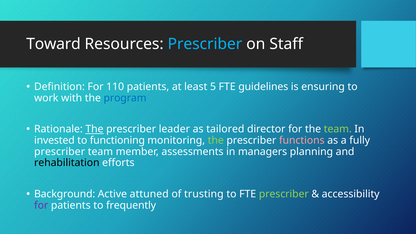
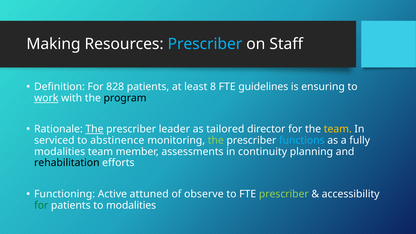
Toward: Toward -> Making
110: 110 -> 828
5: 5 -> 8
work underline: none -> present
program colour: blue -> black
team at (338, 129) colour: light green -> yellow
invested: invested -> serviced
functioning: functioning -> abstinence
functions colour: pink -> light blue
prescriber at (60, 152): prescriber -> modalities
managers: managers -> continuity
Background: Background -> Functioning
trusting: trusting -> observe
for at (41, 205) colour: purple -> green
to frequently: frequently -> modalities
